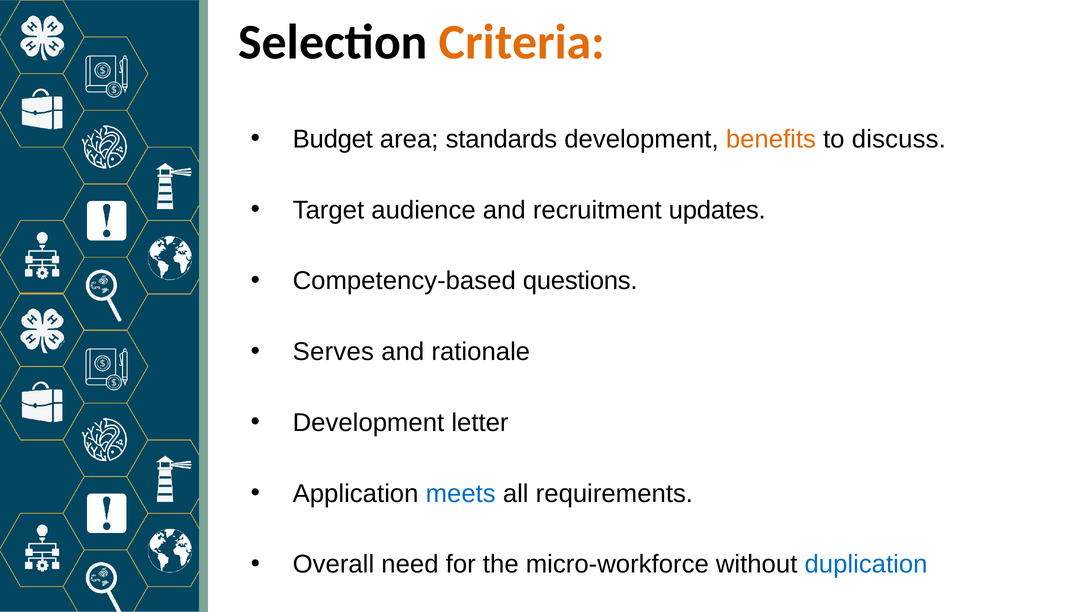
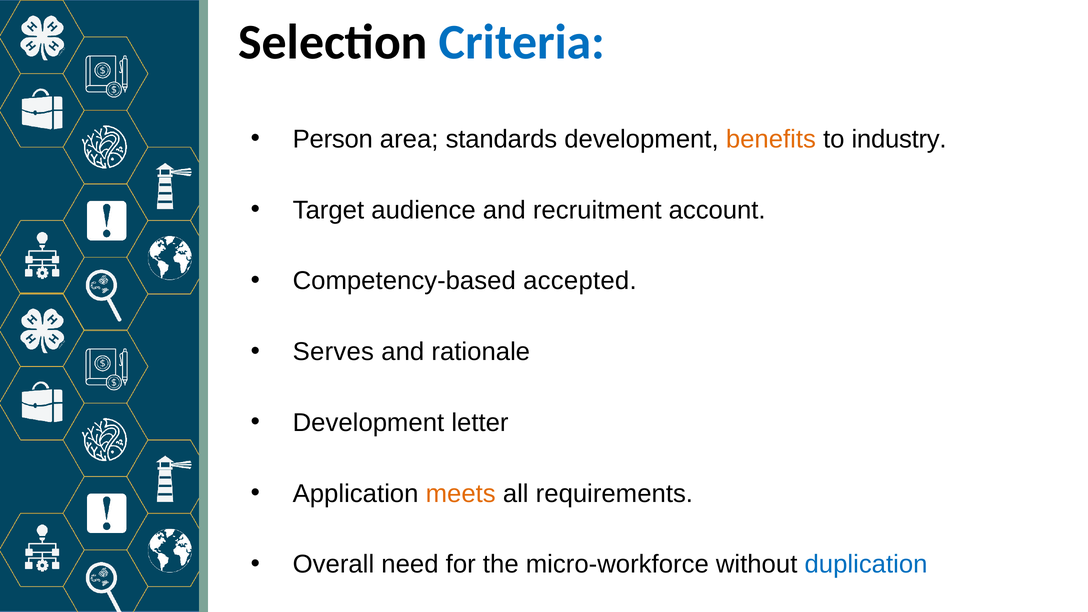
Criteria colour: orange -> blue
Budget: Budget -> Person
discuss: discuss -> industry
updates: updates -> account
questions: questions -> accepted
meets colour: blue -> orange
